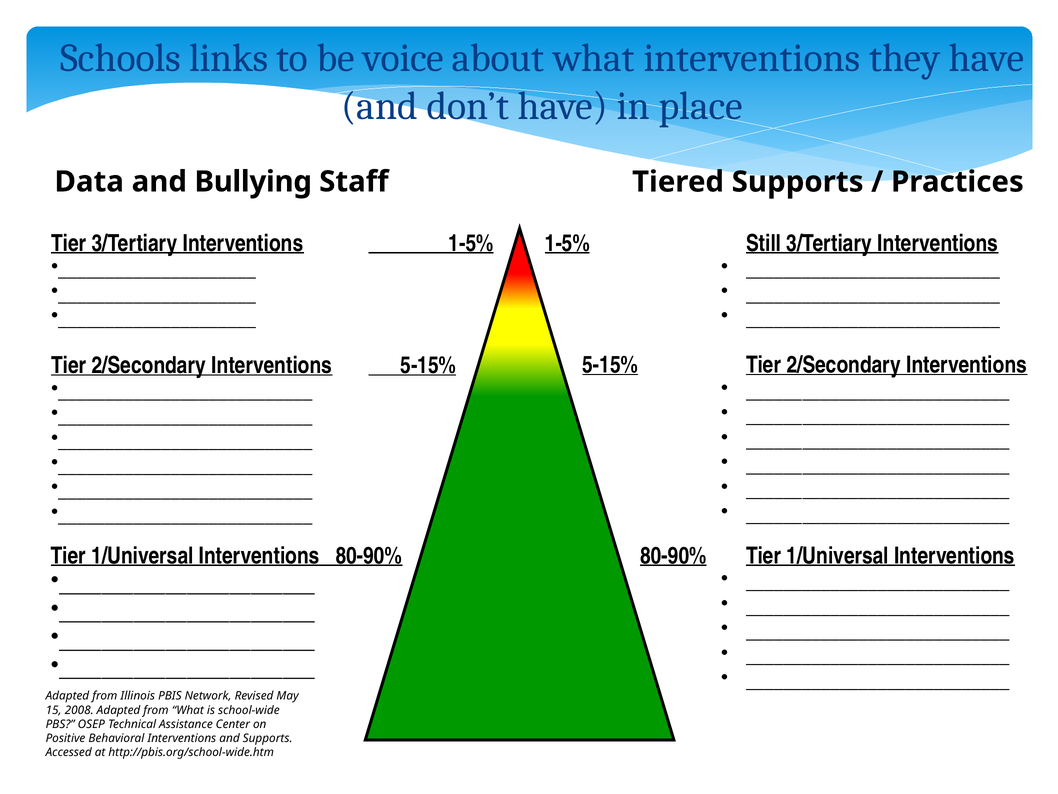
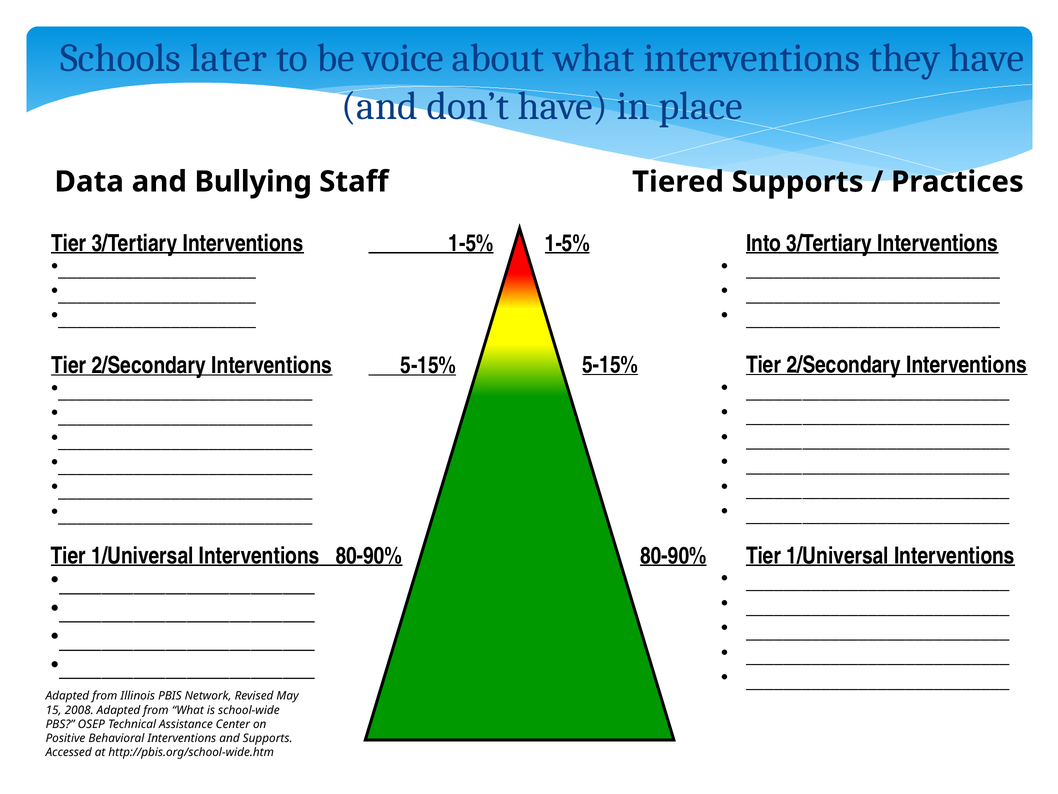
links: links -> later
Still: Still -> Into
